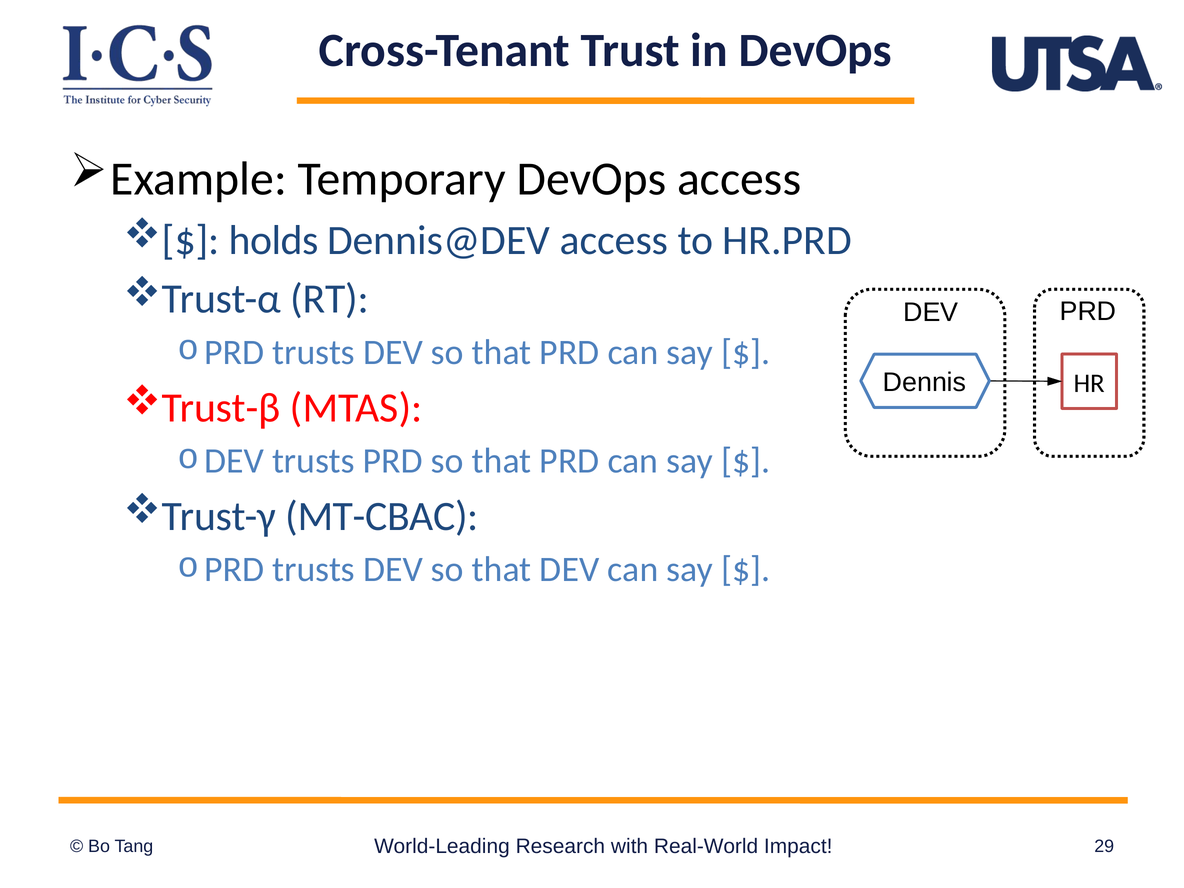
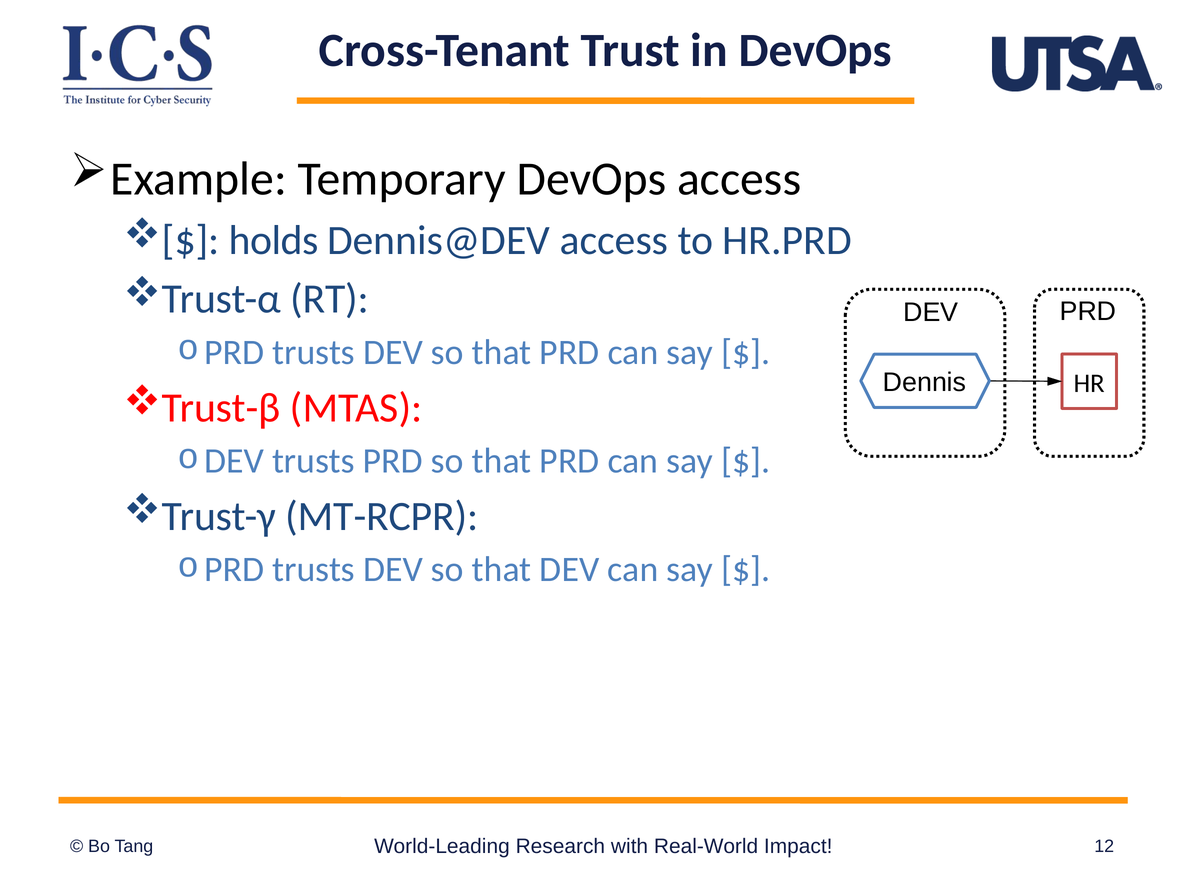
MT-CBAC: MT-CBAC -> MT-RCPR
29: 29 -> 12
